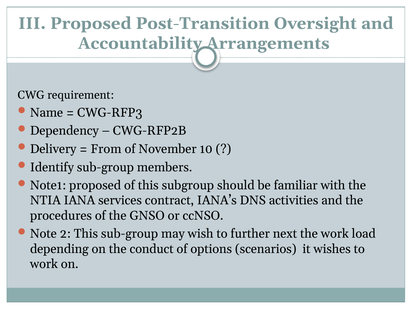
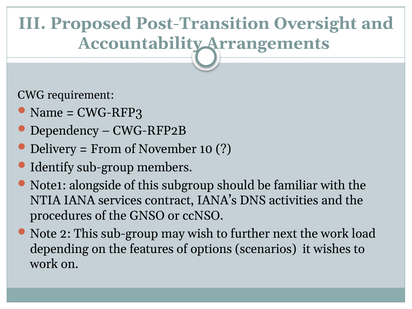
Note1 proposed: proposed -> alongside
conduct: conduct -> features
